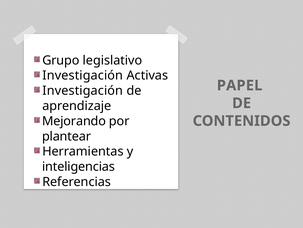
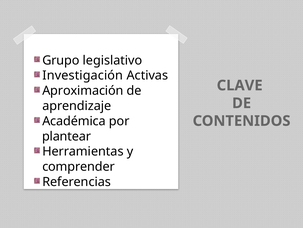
PAPEL: PAPEL -> CLAVE
Investigación at (83, 90): Investigación -> Aproximación
Mejorando: Mejorando -> Académica
inteligencias: inteligencias -> comprender
